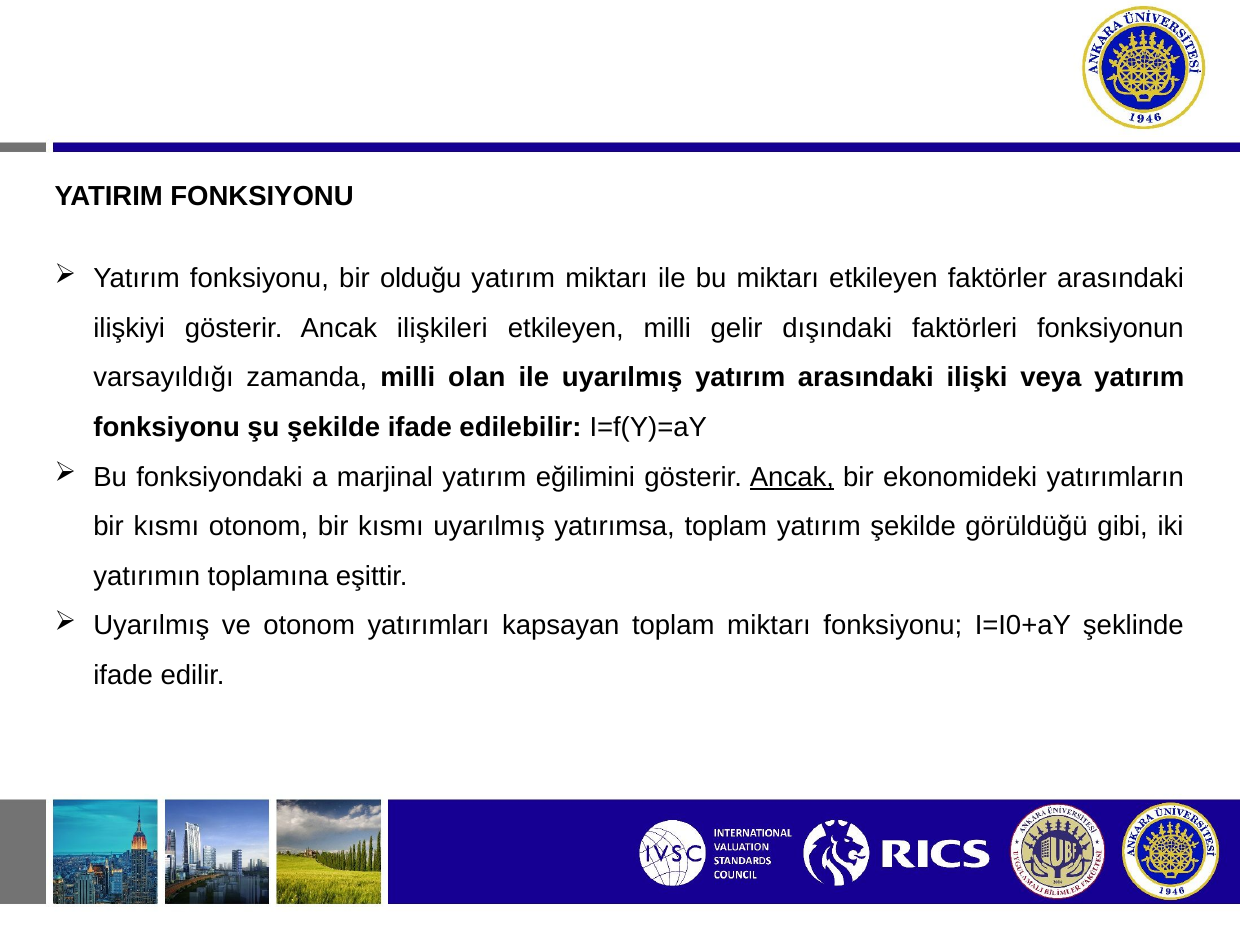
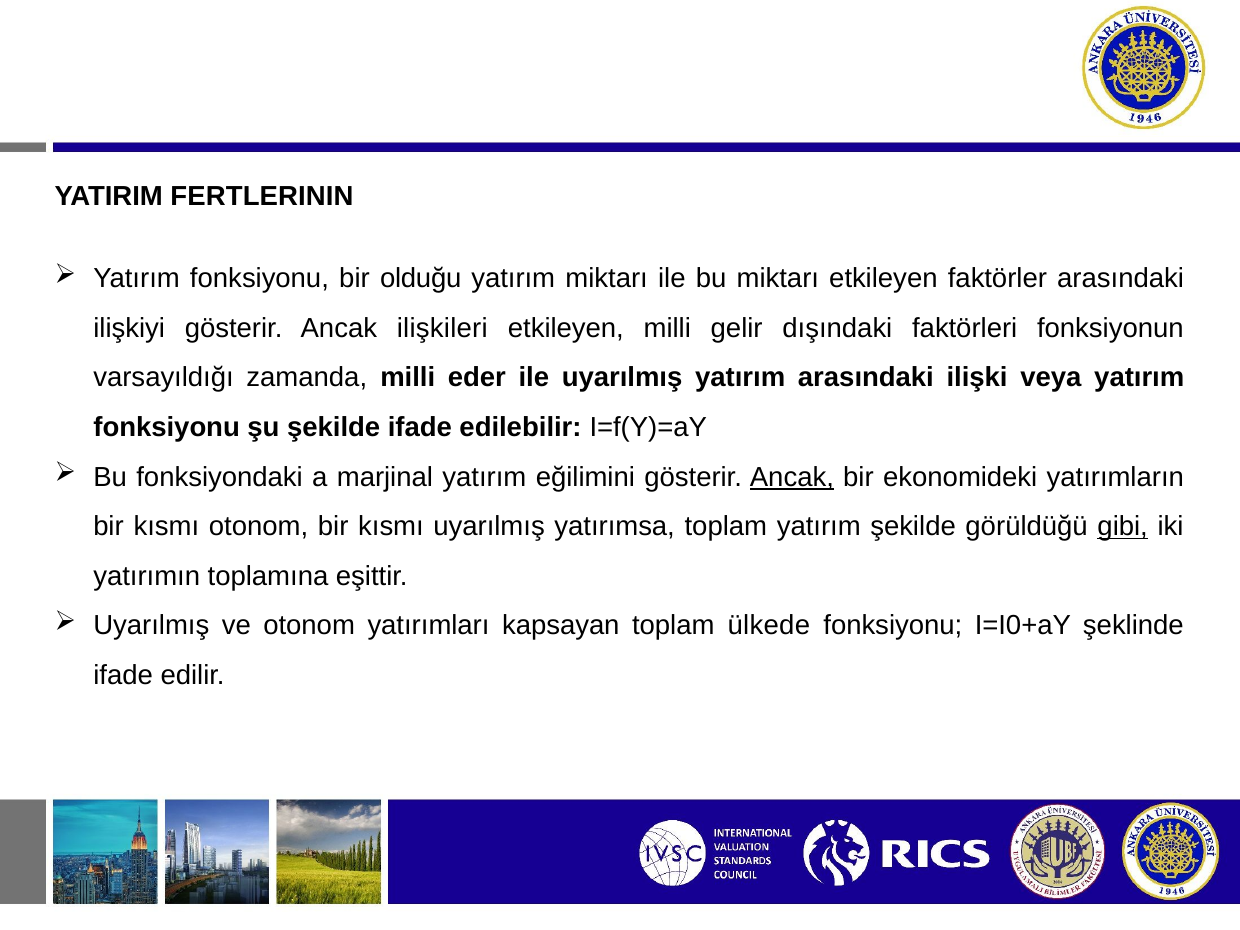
YATIRIM FONKSIYONU: FONKSIYONU -> FERTLERININ
olan: olan -> eder
gibi underline: none -> present
toplam miktarı: miktarı -> ülkede
